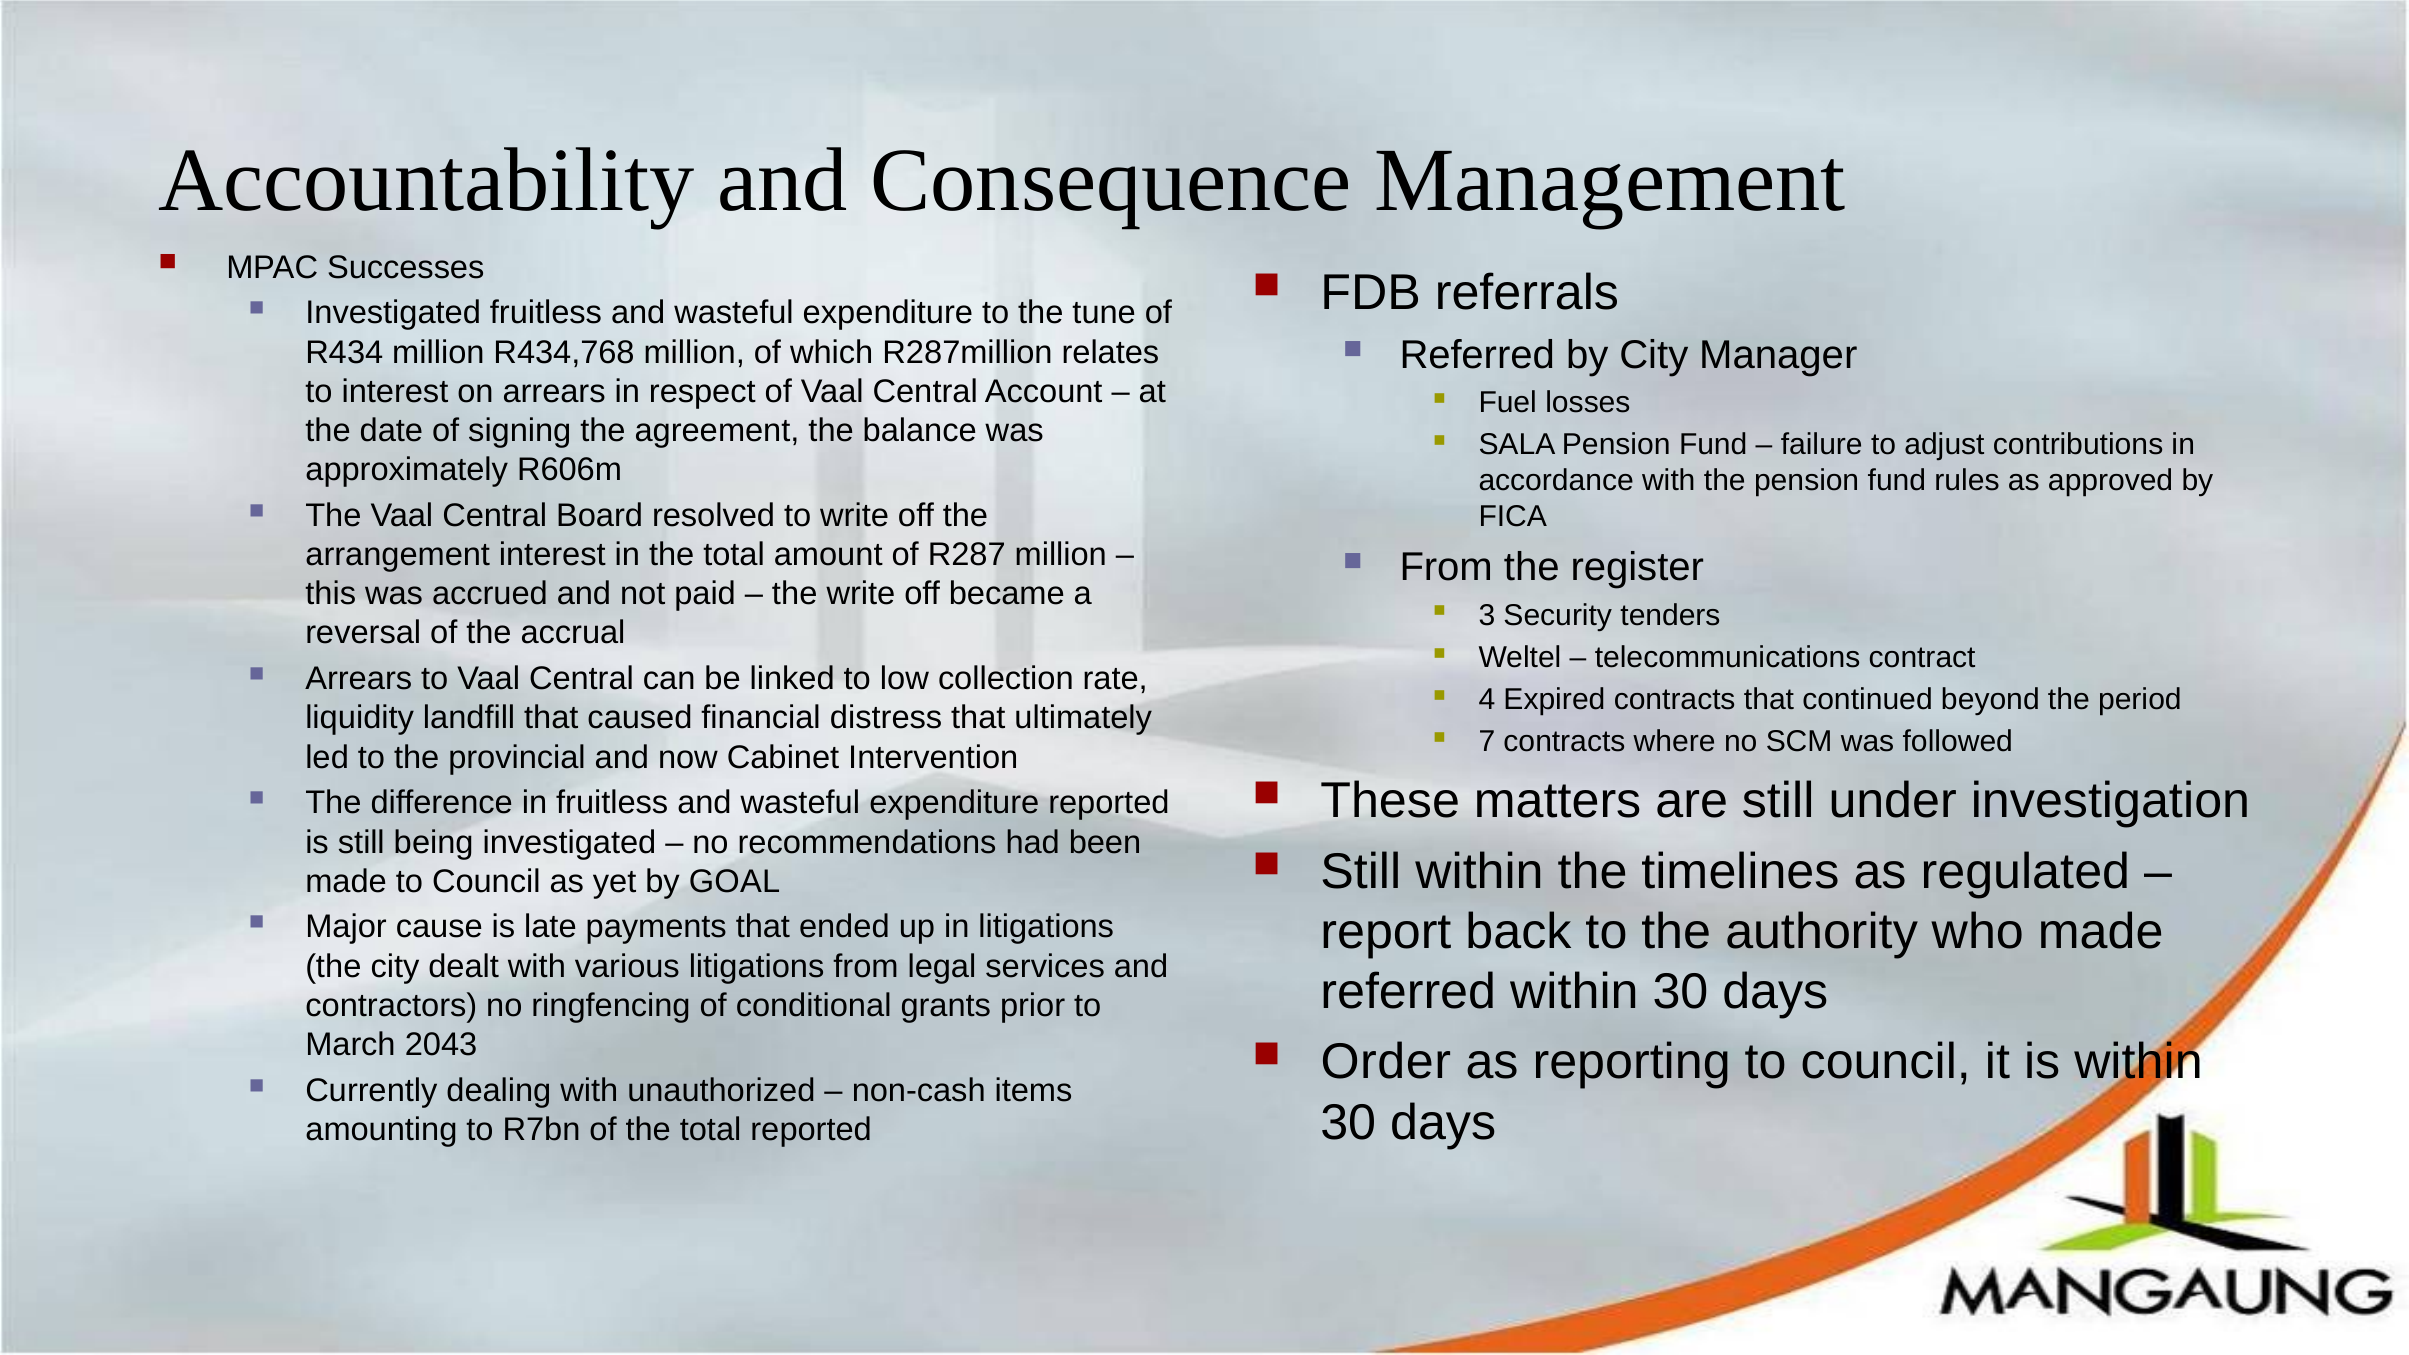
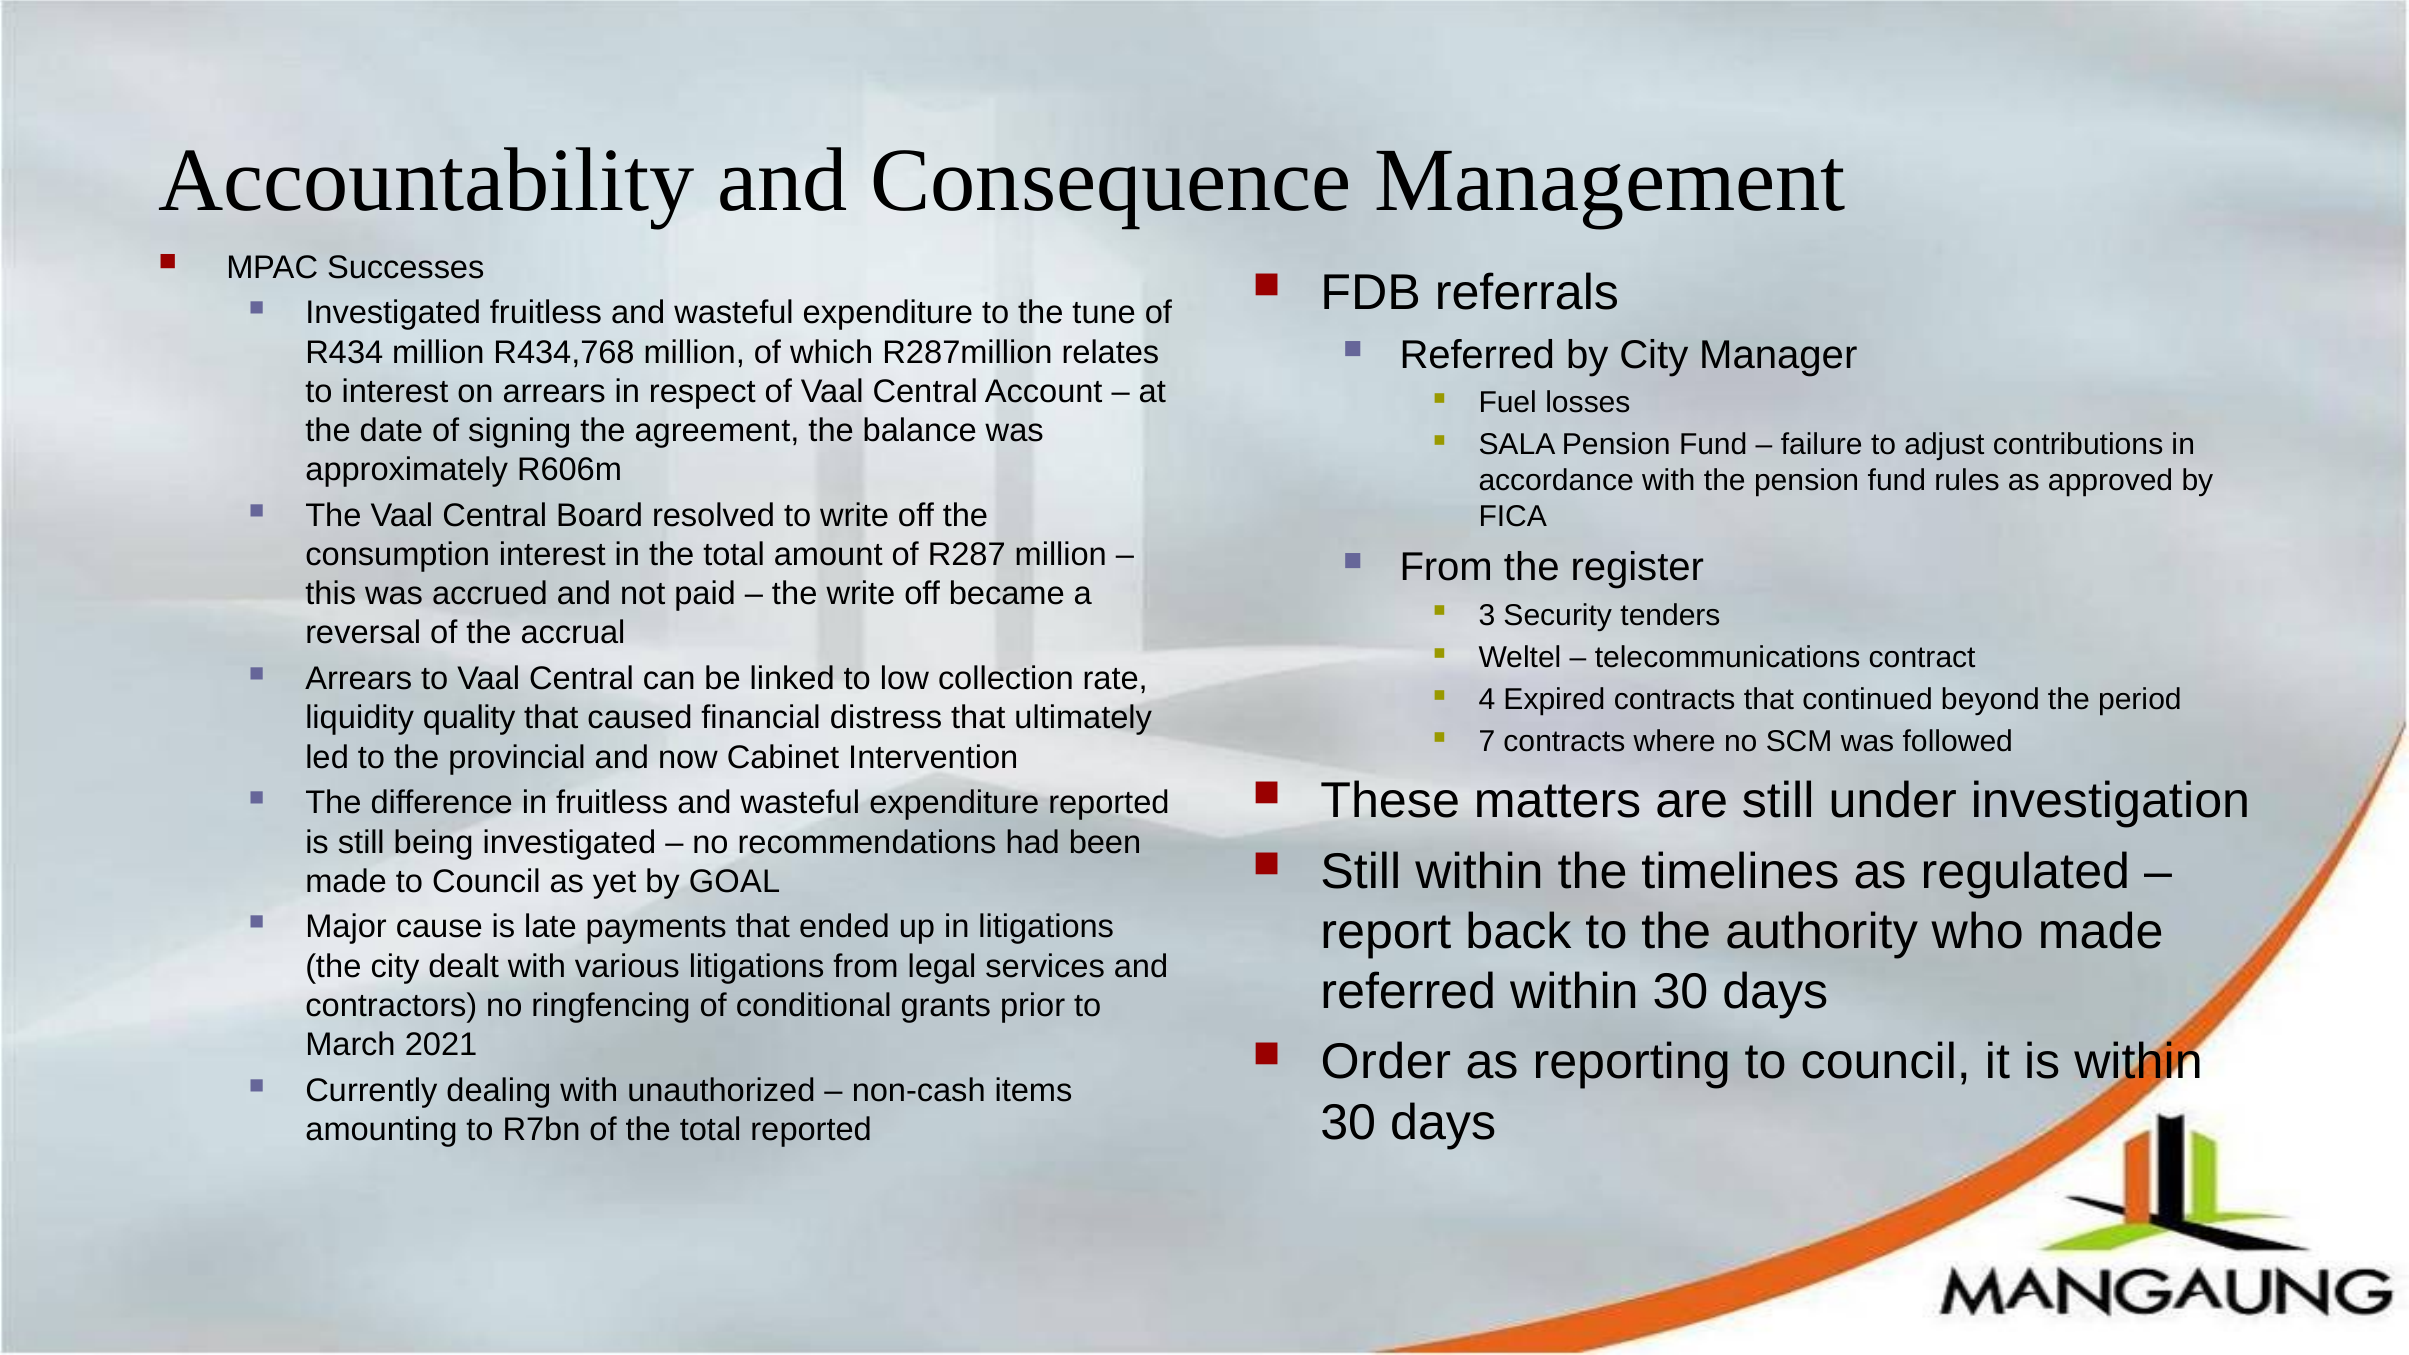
arrangement: arrangement -> consumption
landfill: landfill -> quality
2043: 2043 -> 2021
